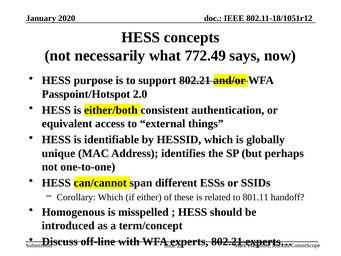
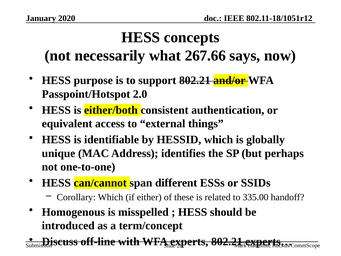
772.49: 772.49 -> 267.66
801.11: 801.11 -> 335.00
